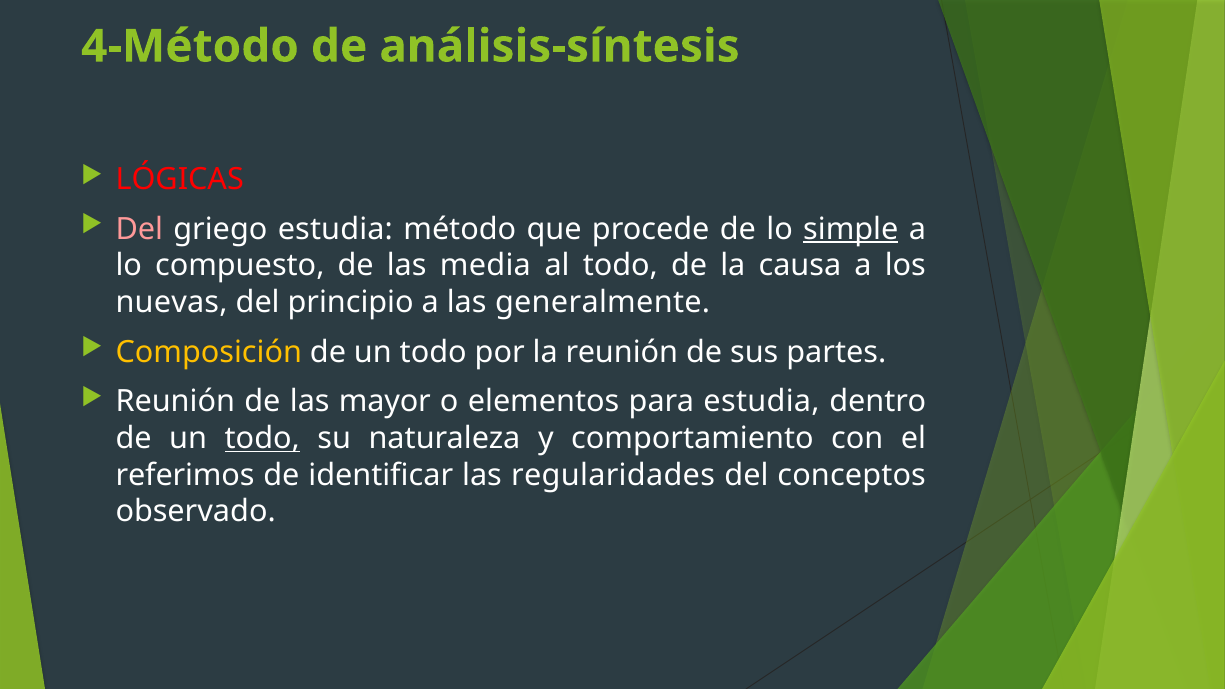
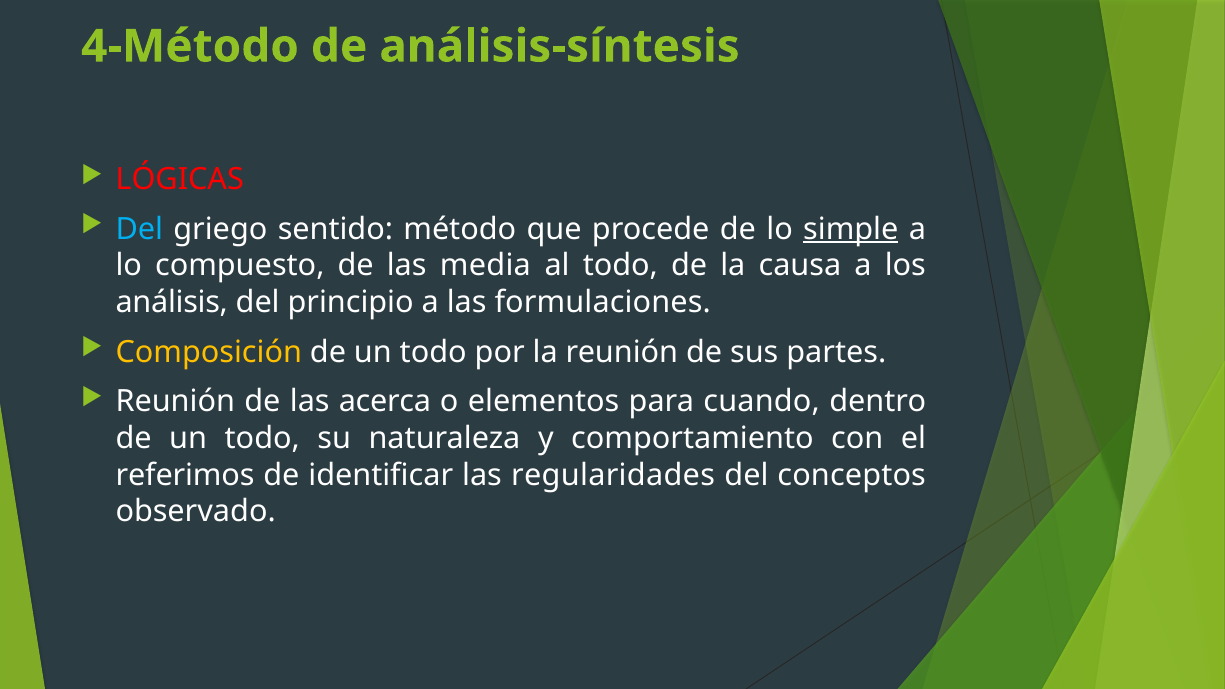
Del at (139, 229) colour: pink -> light blue
griego estudia: estudia -> sentido
nuevas: nuevas -> análisis
generalmente: generalmente -> formulaciones
mayor: mayor -> acerca
para estudia: estudia -> cuando
todo at (262, 438) underline: present -> none
